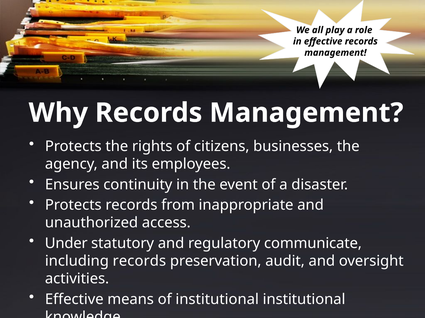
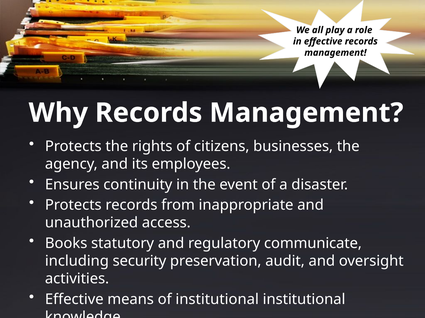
Under: Under -> Books
including records: records -> security
